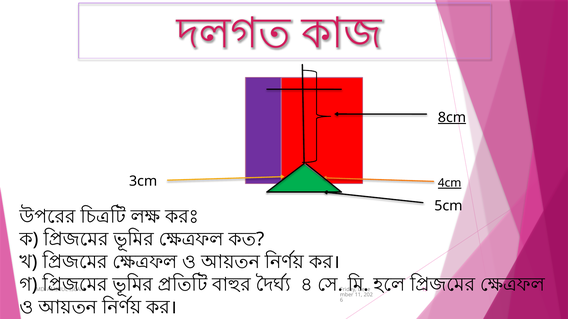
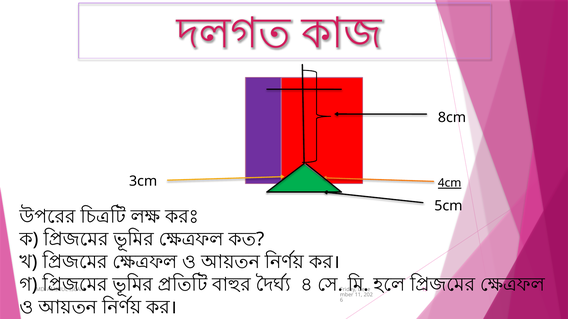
8cm underline: present -> none
